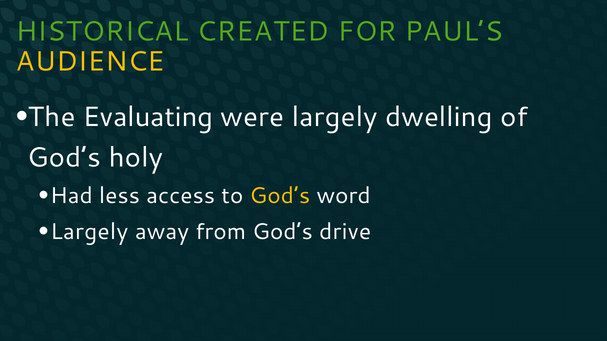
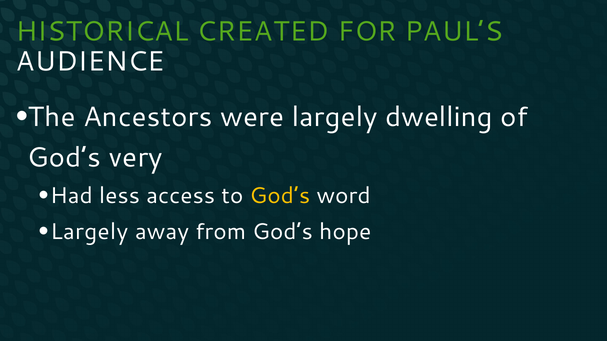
AUDIENCE colour: yellow -> white
Evaluating: Evaluating -> Ancestors
holy: holy -> very
drive: drive -> hope
